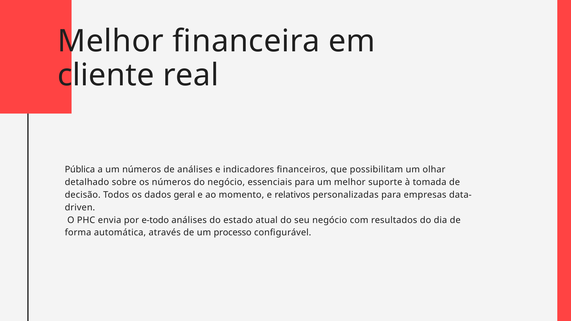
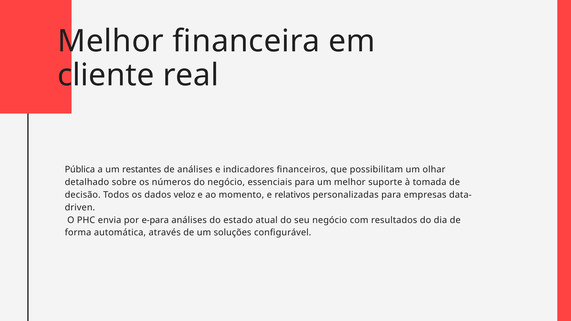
um números: números -> restantes
geral: geral -> veloz
e-todo: e-todo -> e-para
processo: processo -> soluções
